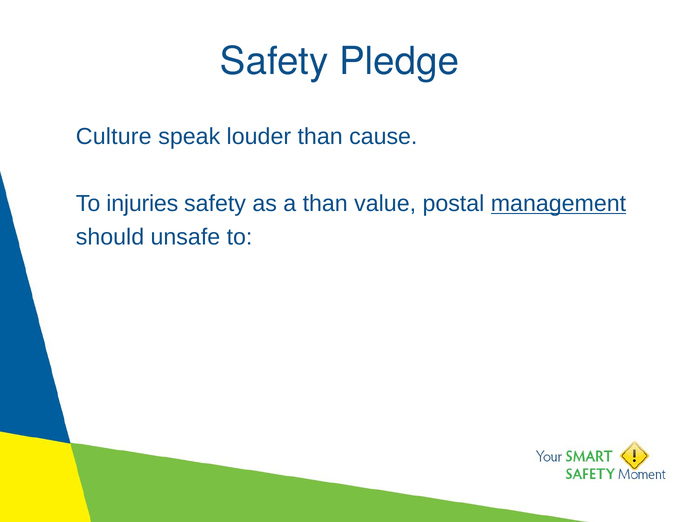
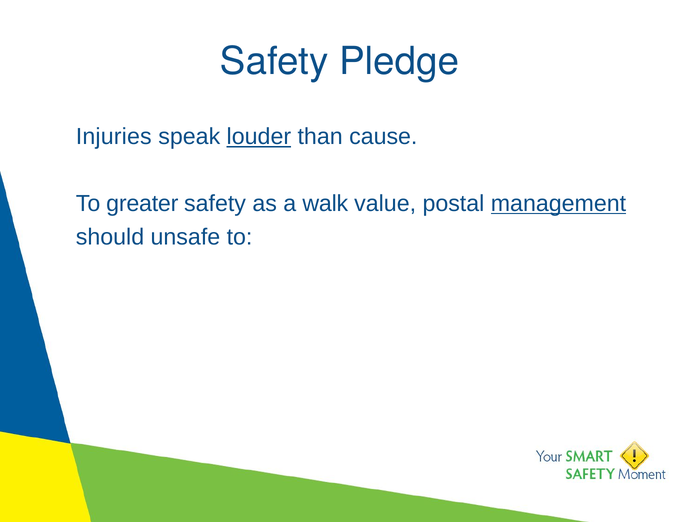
Culture: Culture -> Injuries
louder underline: none -> present
injuries: injuries -> greater
a than: than -> walk
